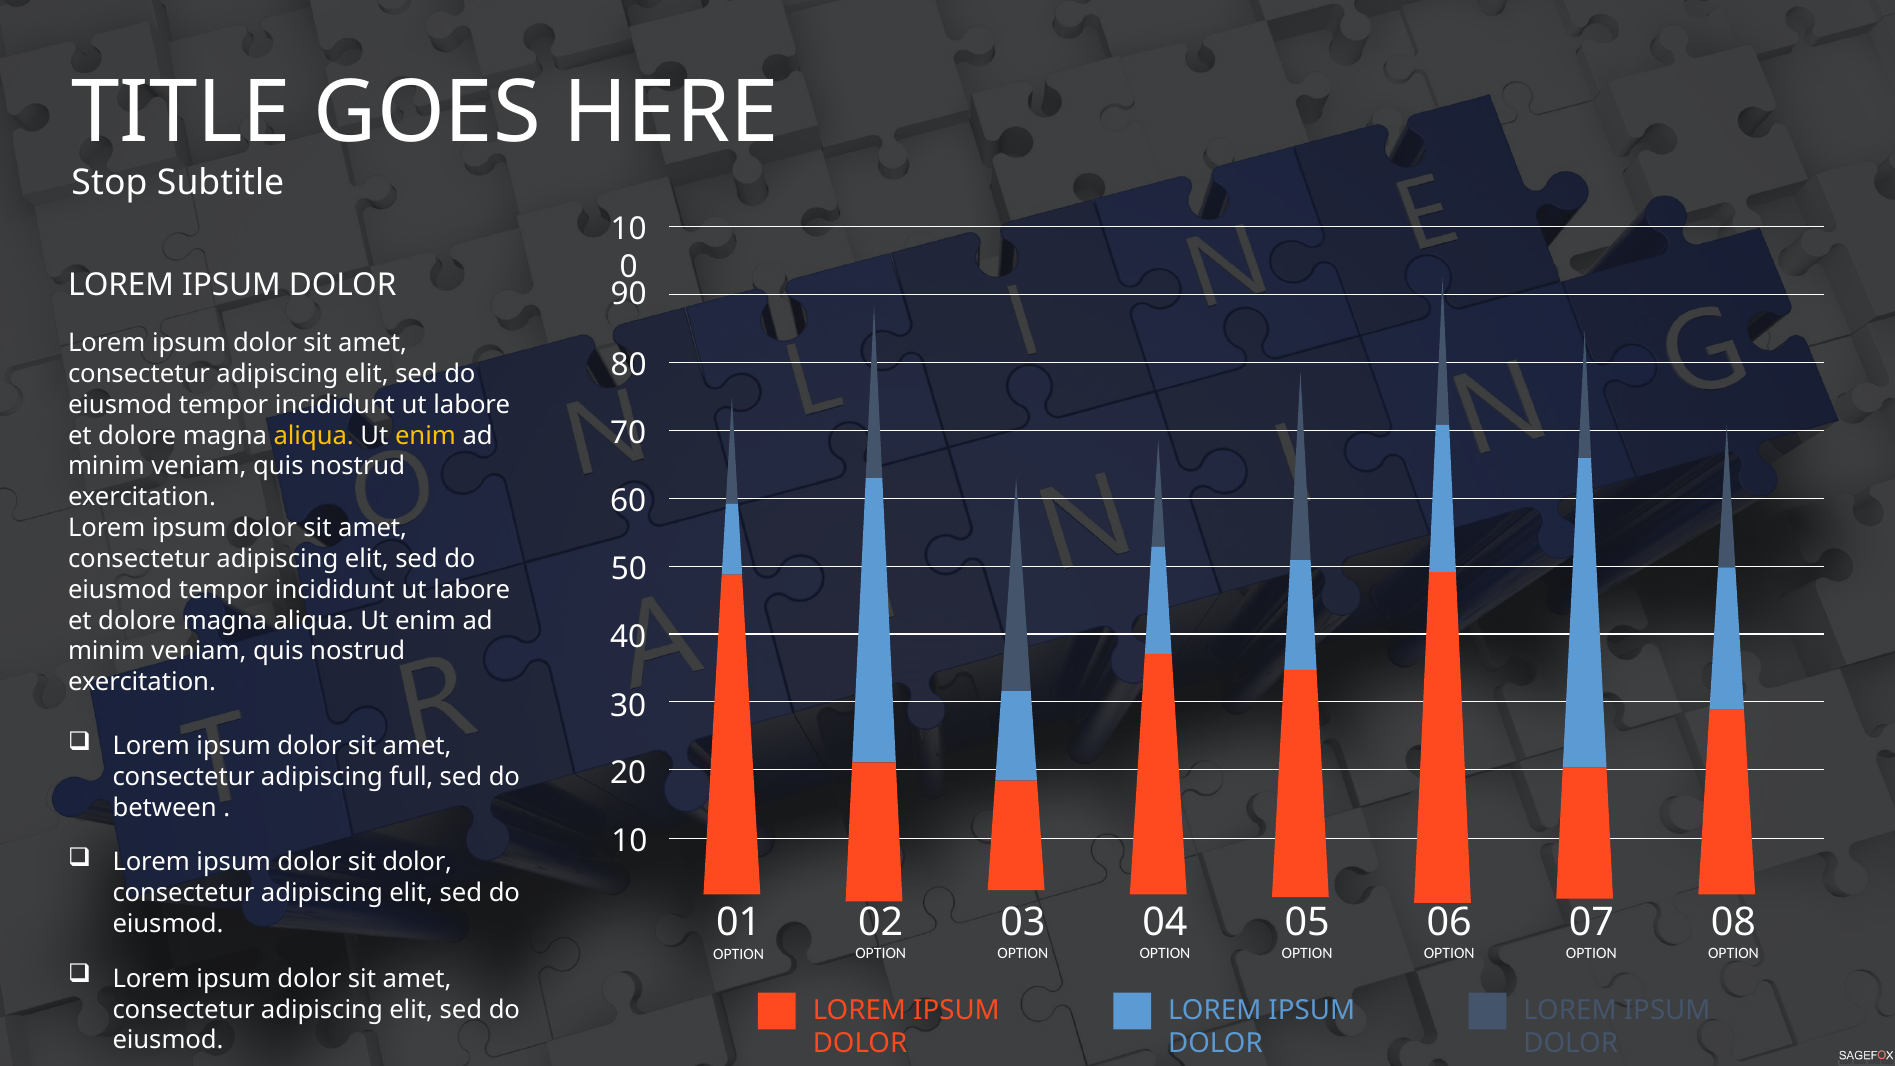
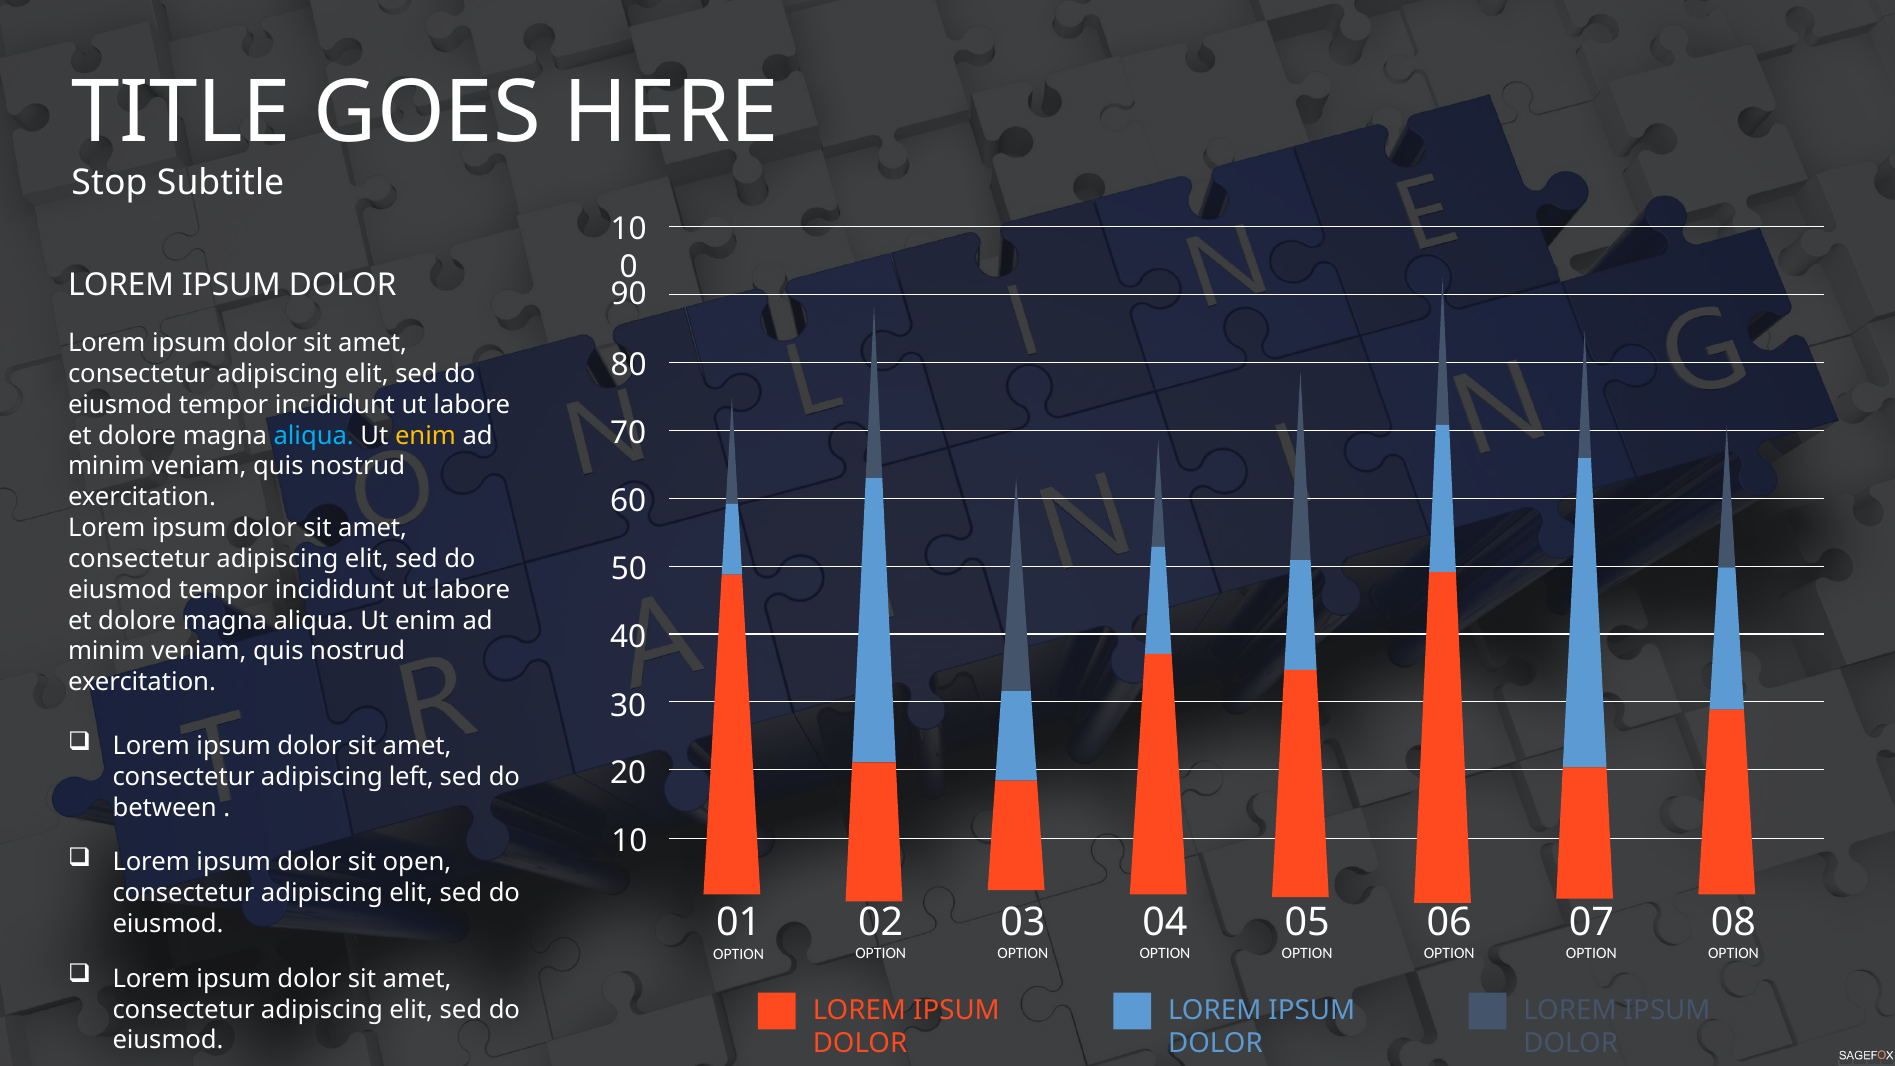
aliqua at (314, 436) colour: yellow -> light blue
full: full -> left
sit dolor: dolor -> open
